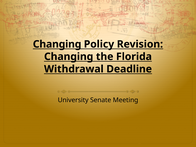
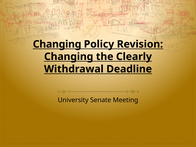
Florida: Florida -> Clearly
